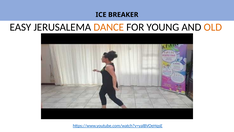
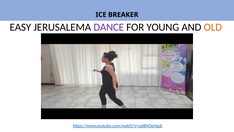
DANCE colour: orange -> purple
